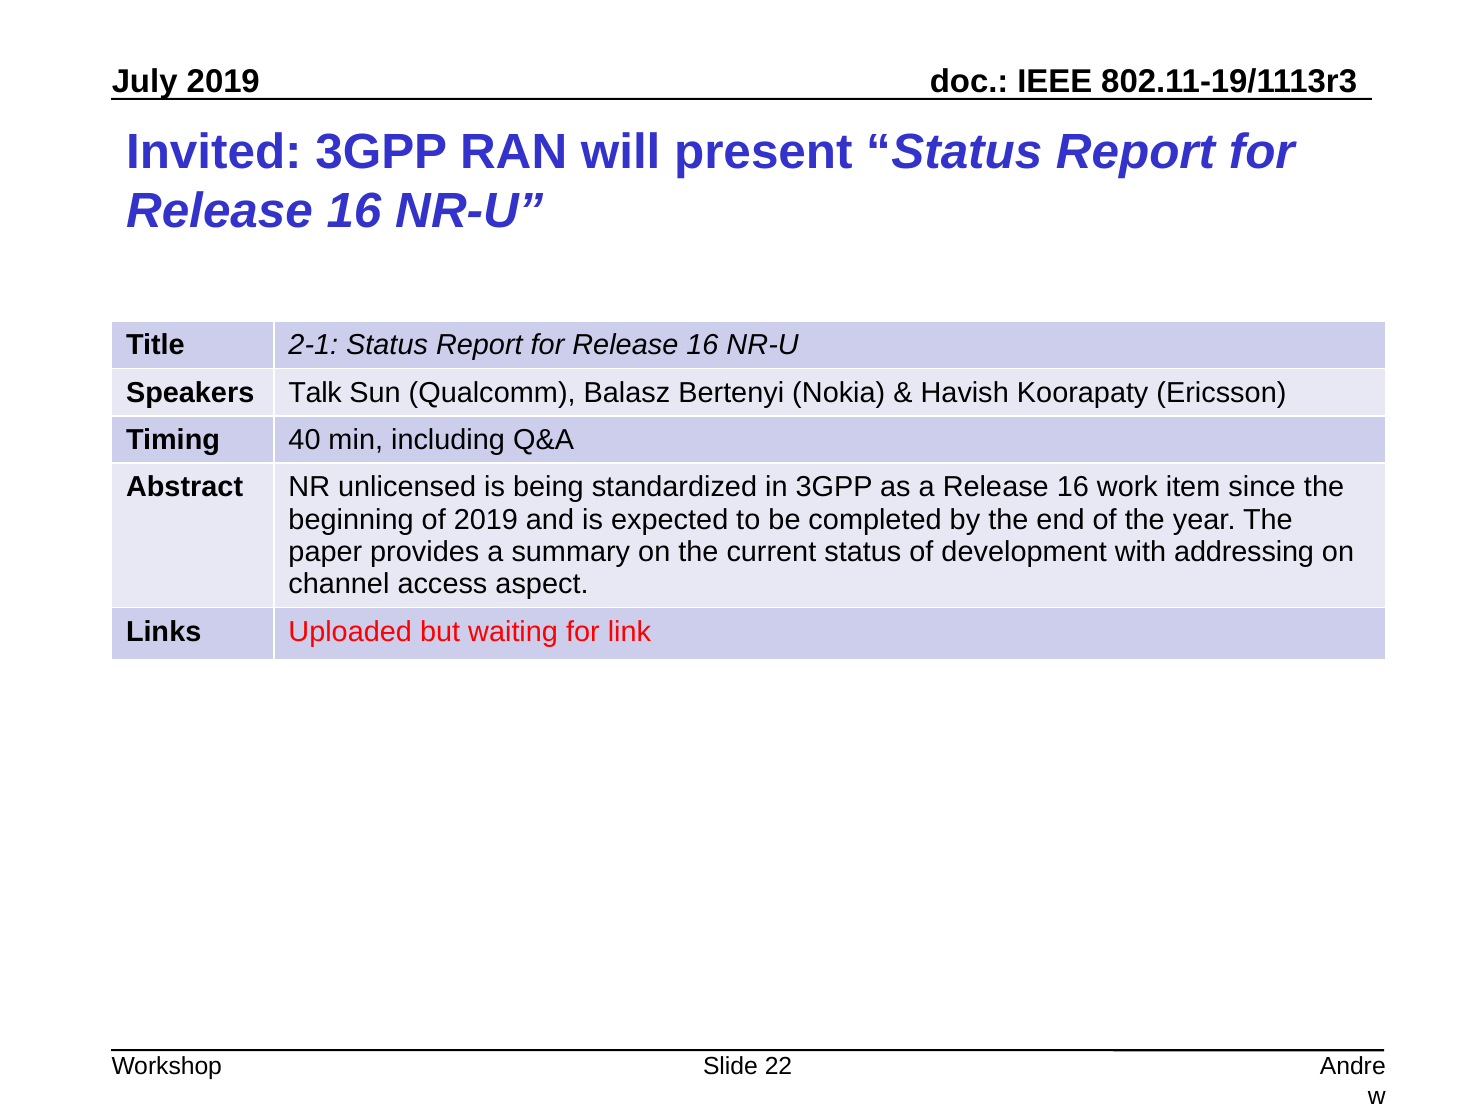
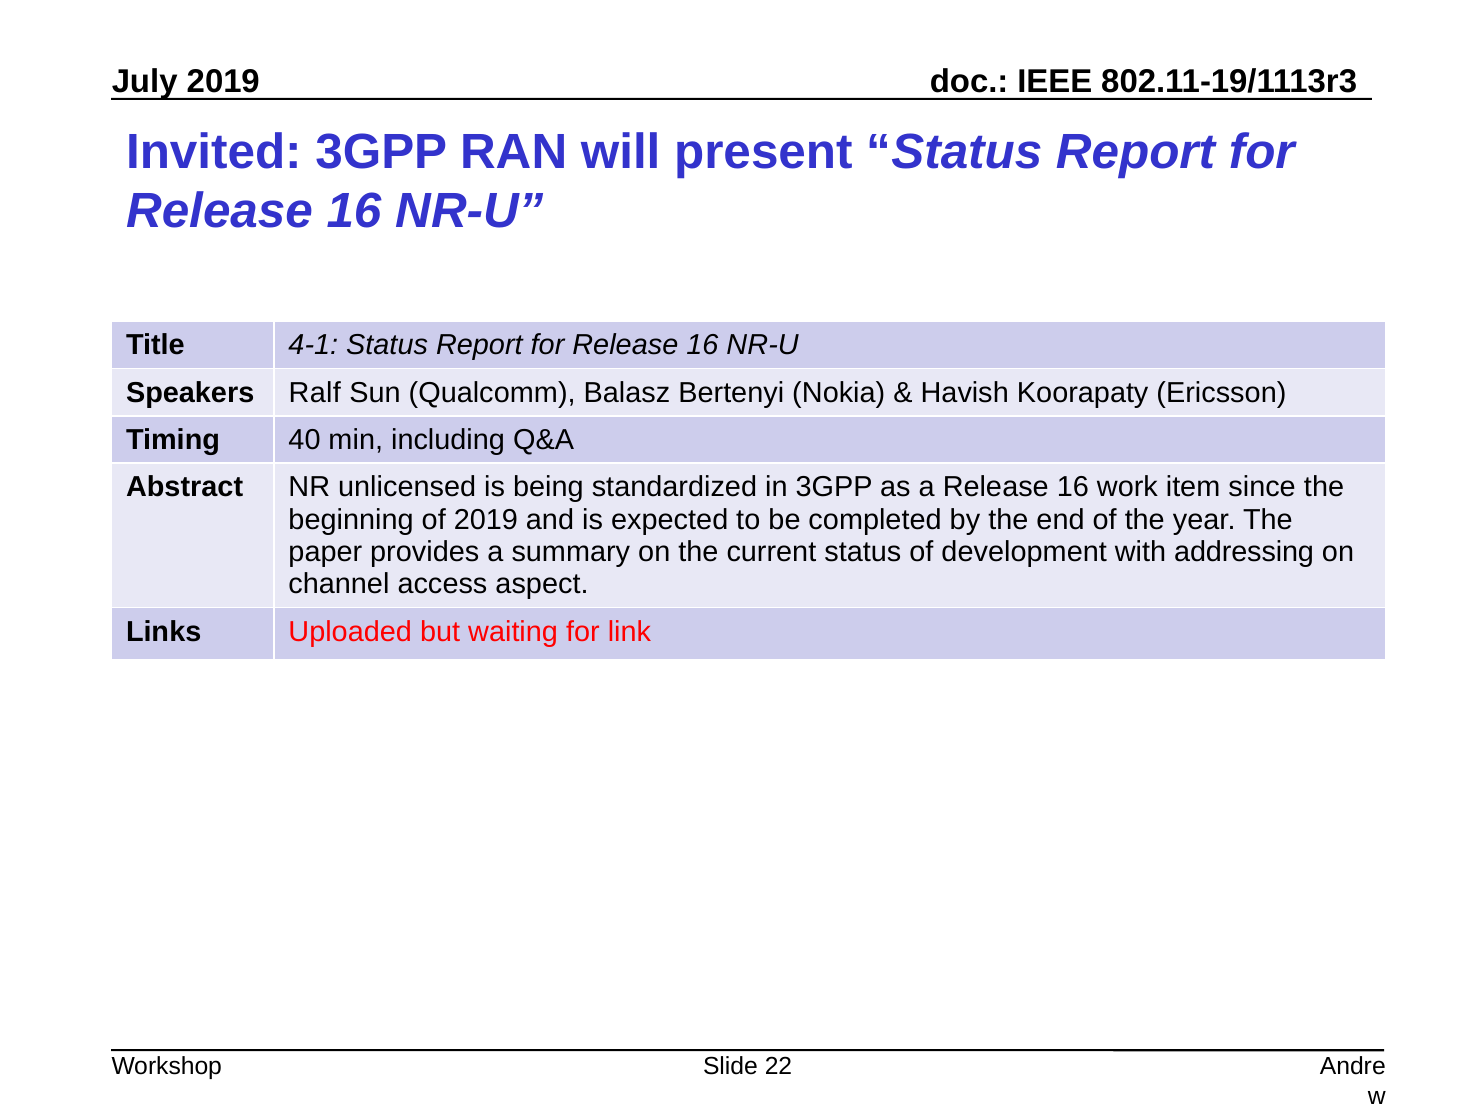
2-1: 2-1 -> 4-1
Talk: Talk -> Ralf
